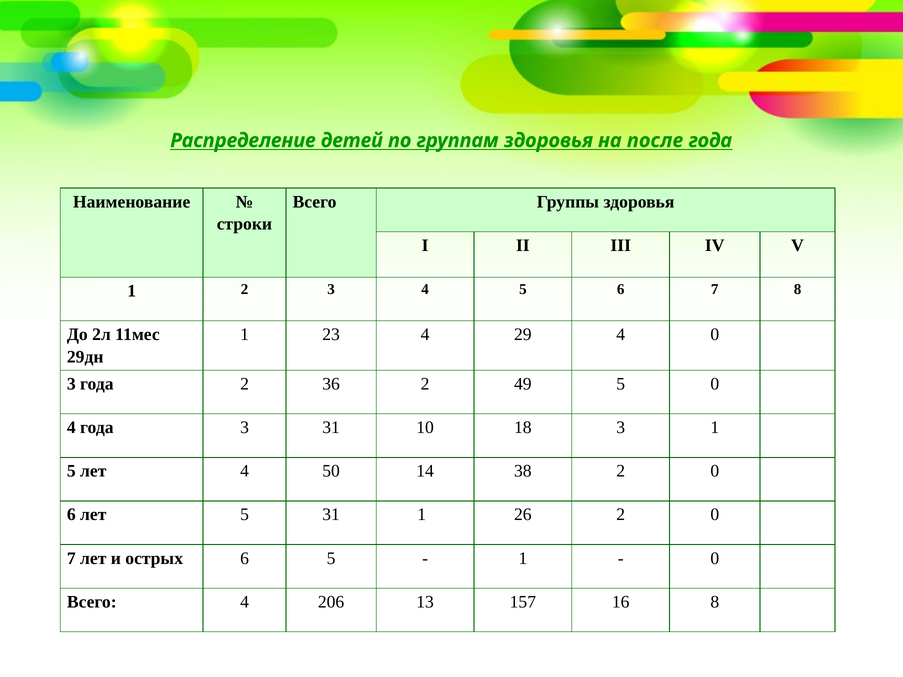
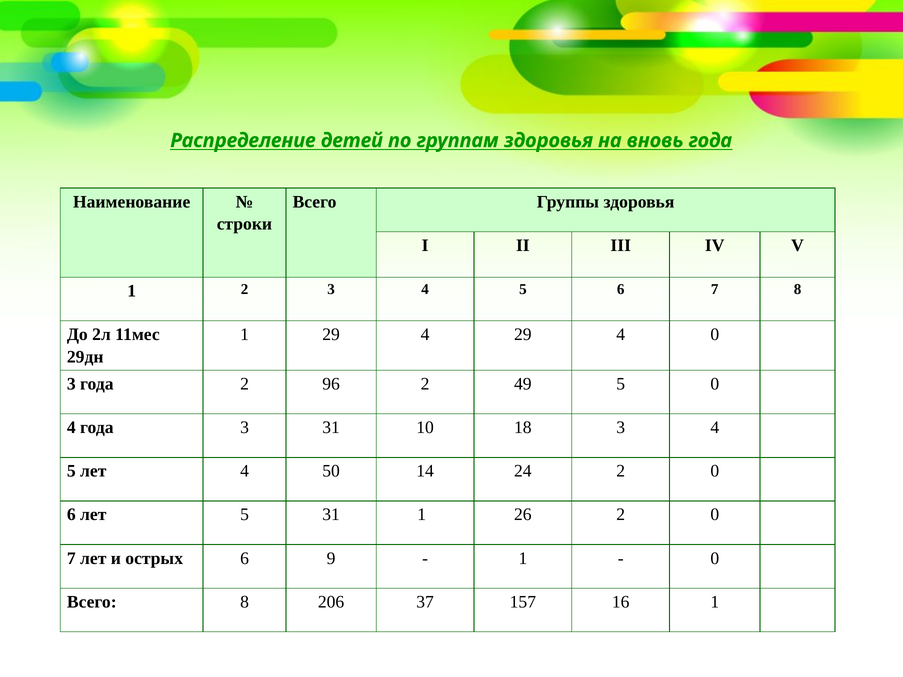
после: после -> вновь
1 23: 23 -> 29
36: 36 -> 96
18 3 1: 1 -> 4
38: 38 -> 24
6 5: 5 -> 9
Всего 4: 4 -> 8
13: 13 -> 37
16 8: 8 -> 1
